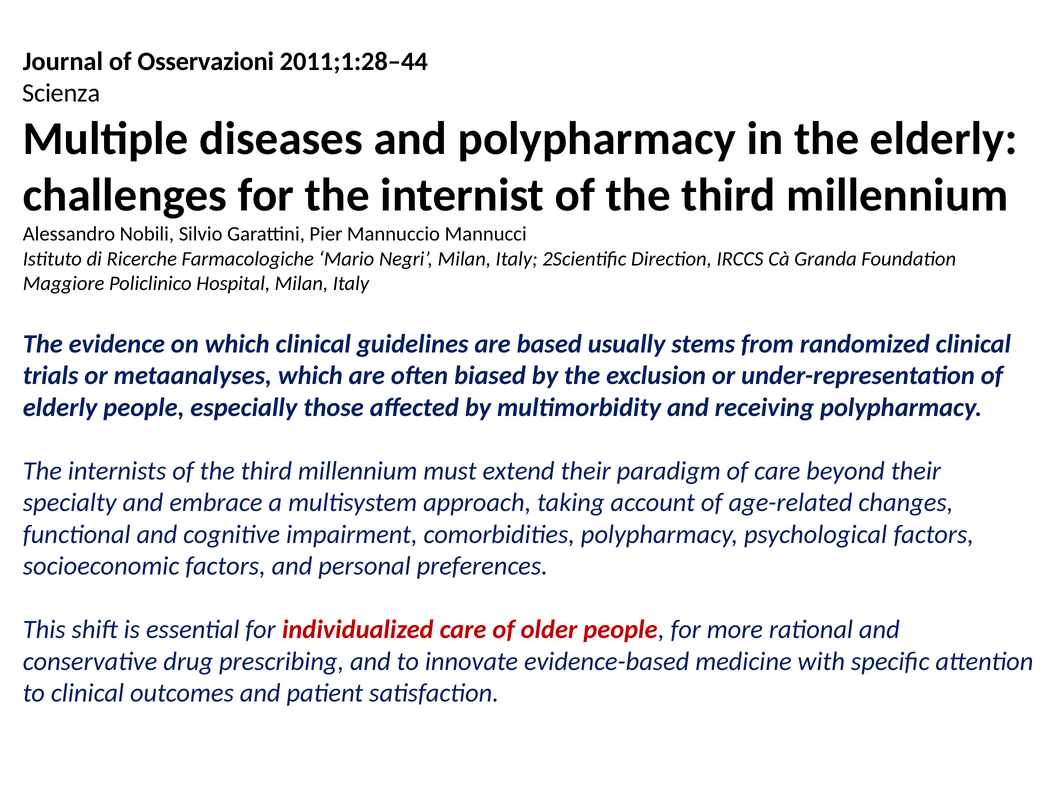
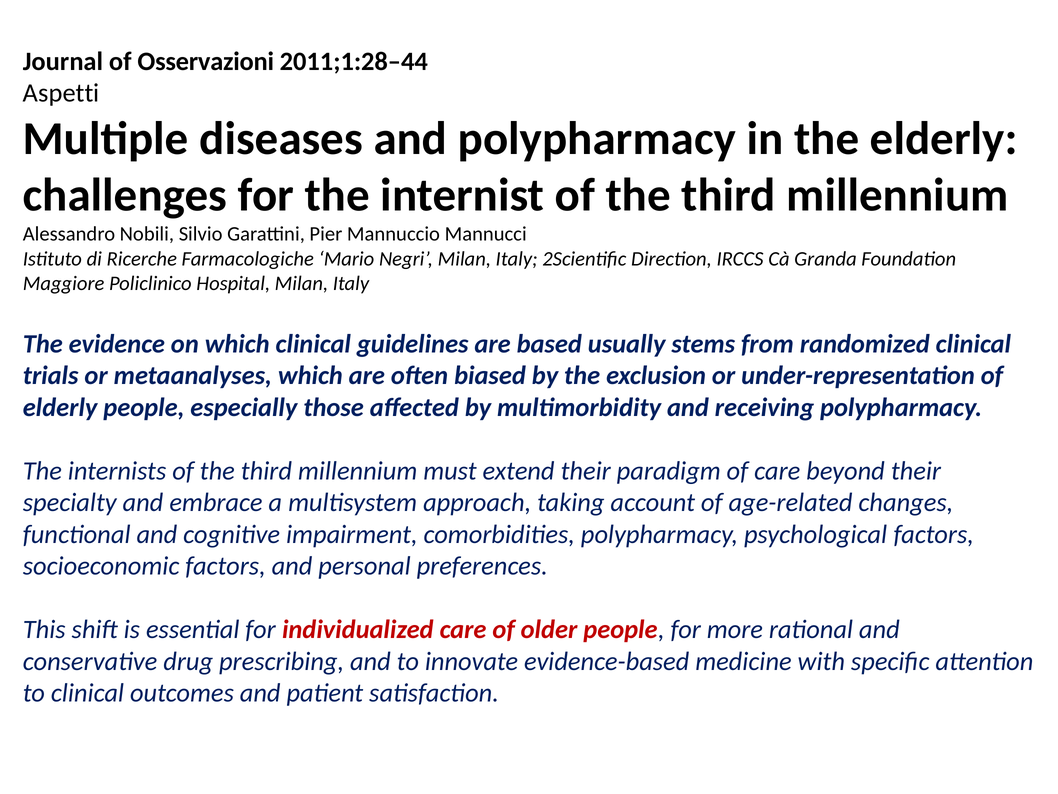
Scienza: Scienza -> Aspetti
